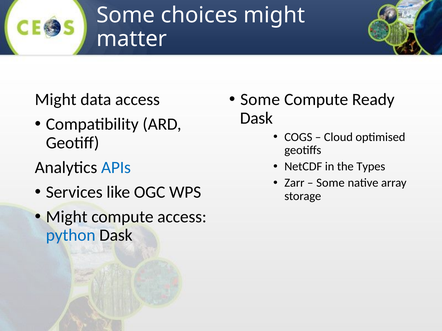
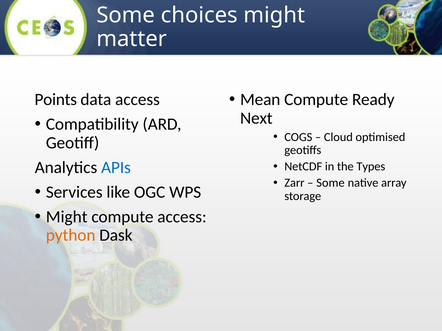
Some at (260, 100): Some -> Mean
Might at (56, 100): Might -> Points
Dask at (256, 118): Dask -> Next
python colour: blue -> orange
